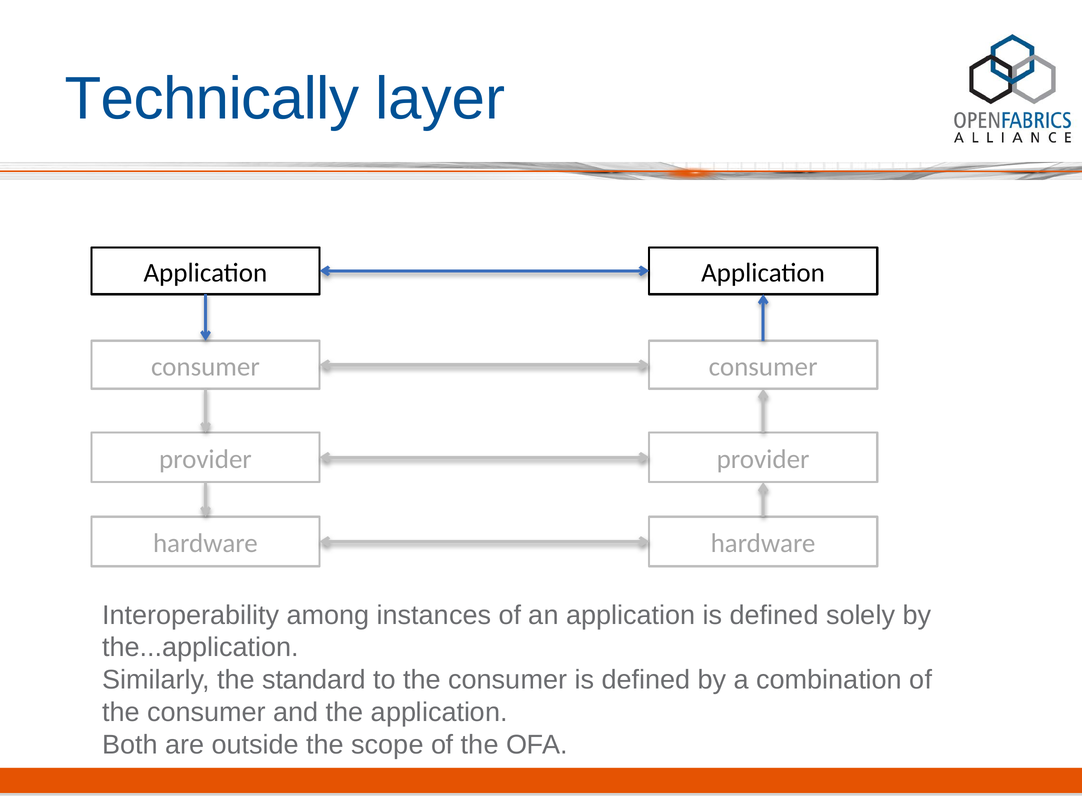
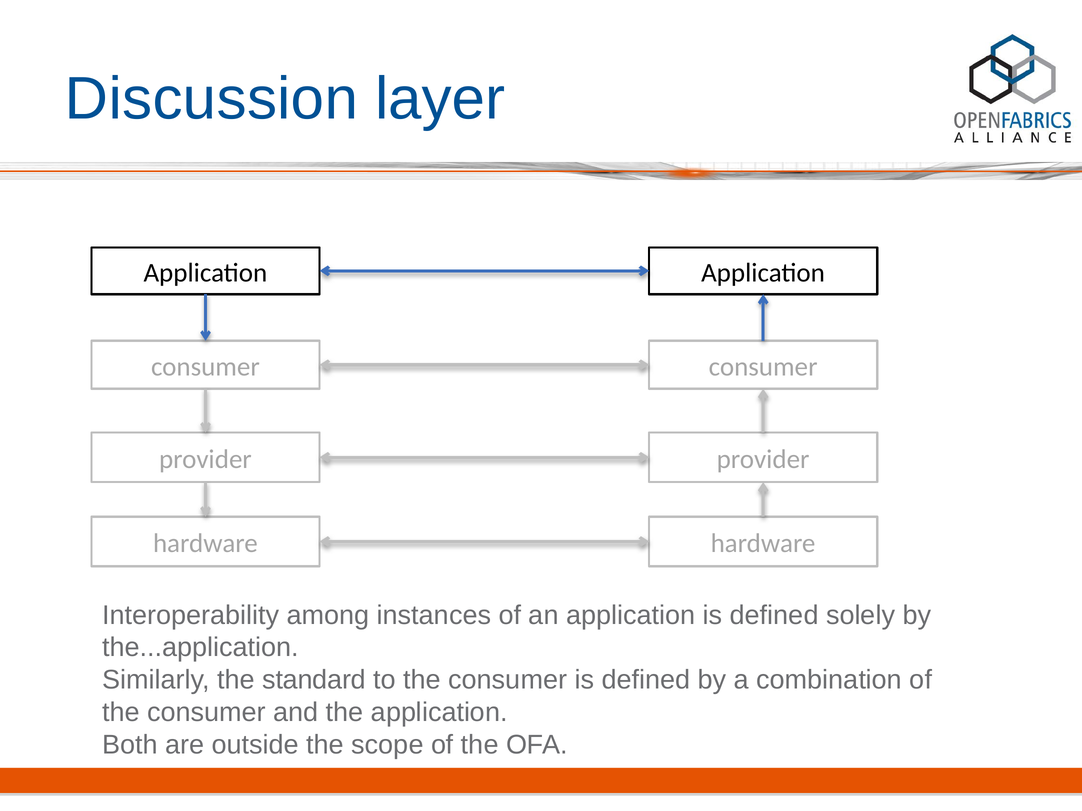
Technically: Technically -> Discussion
